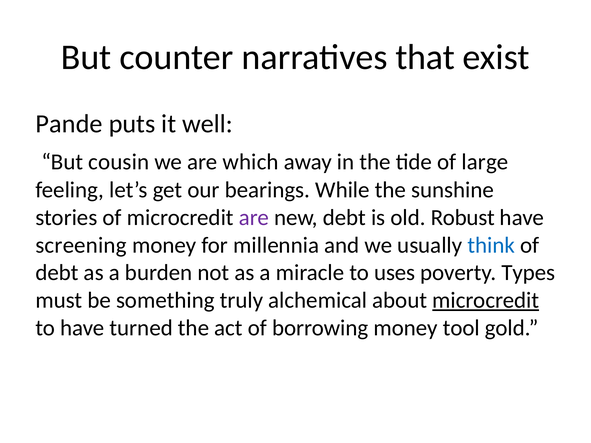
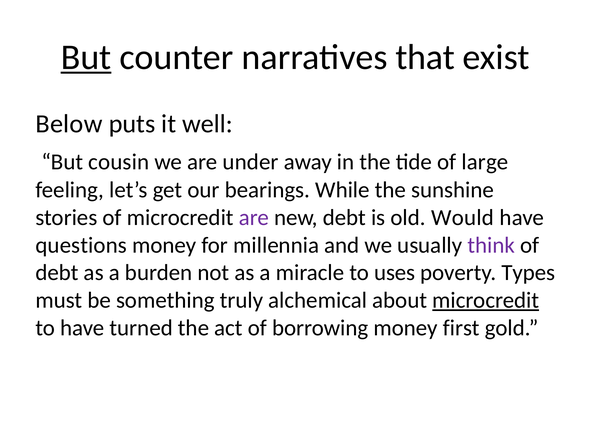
But at (86, 57) underline: none -> present
Pande: Pande -> Below
which: which -> under
Robust: Robust -> Would
screening: screening -> questions
think colour: blue -> purple
tool: tool -> first
